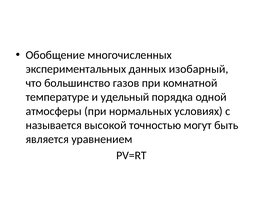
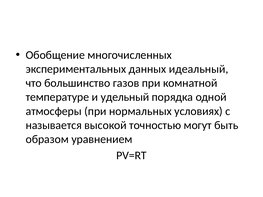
изобарный: изобарный -> идеальный
является: является -> образом
